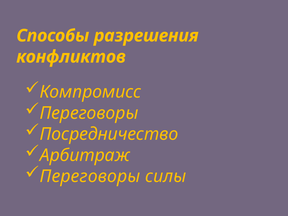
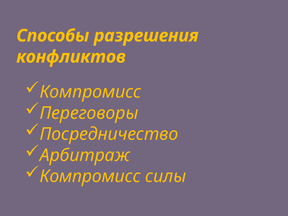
Переговоры at (90, 176): Переговоры -> Компромисс
